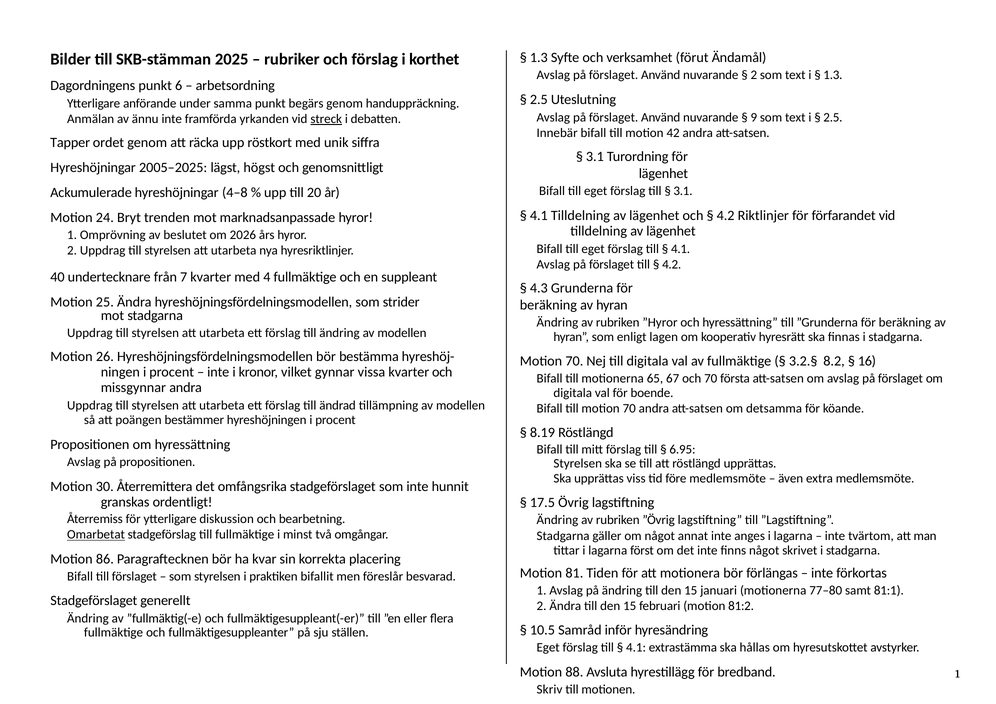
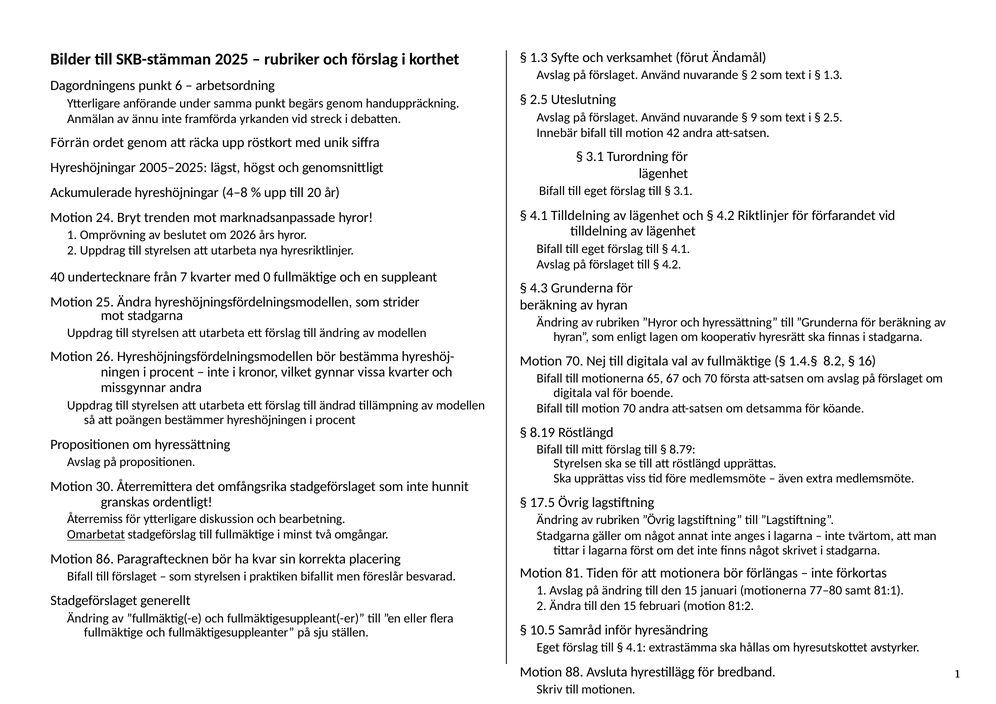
streck underline: present -> none
Tapper: Tapper -> Förrän
4: 4 -> 0
3.2.§: 3.2.§ -> 1.4.§
6.95: 6.95 -> 8.79
